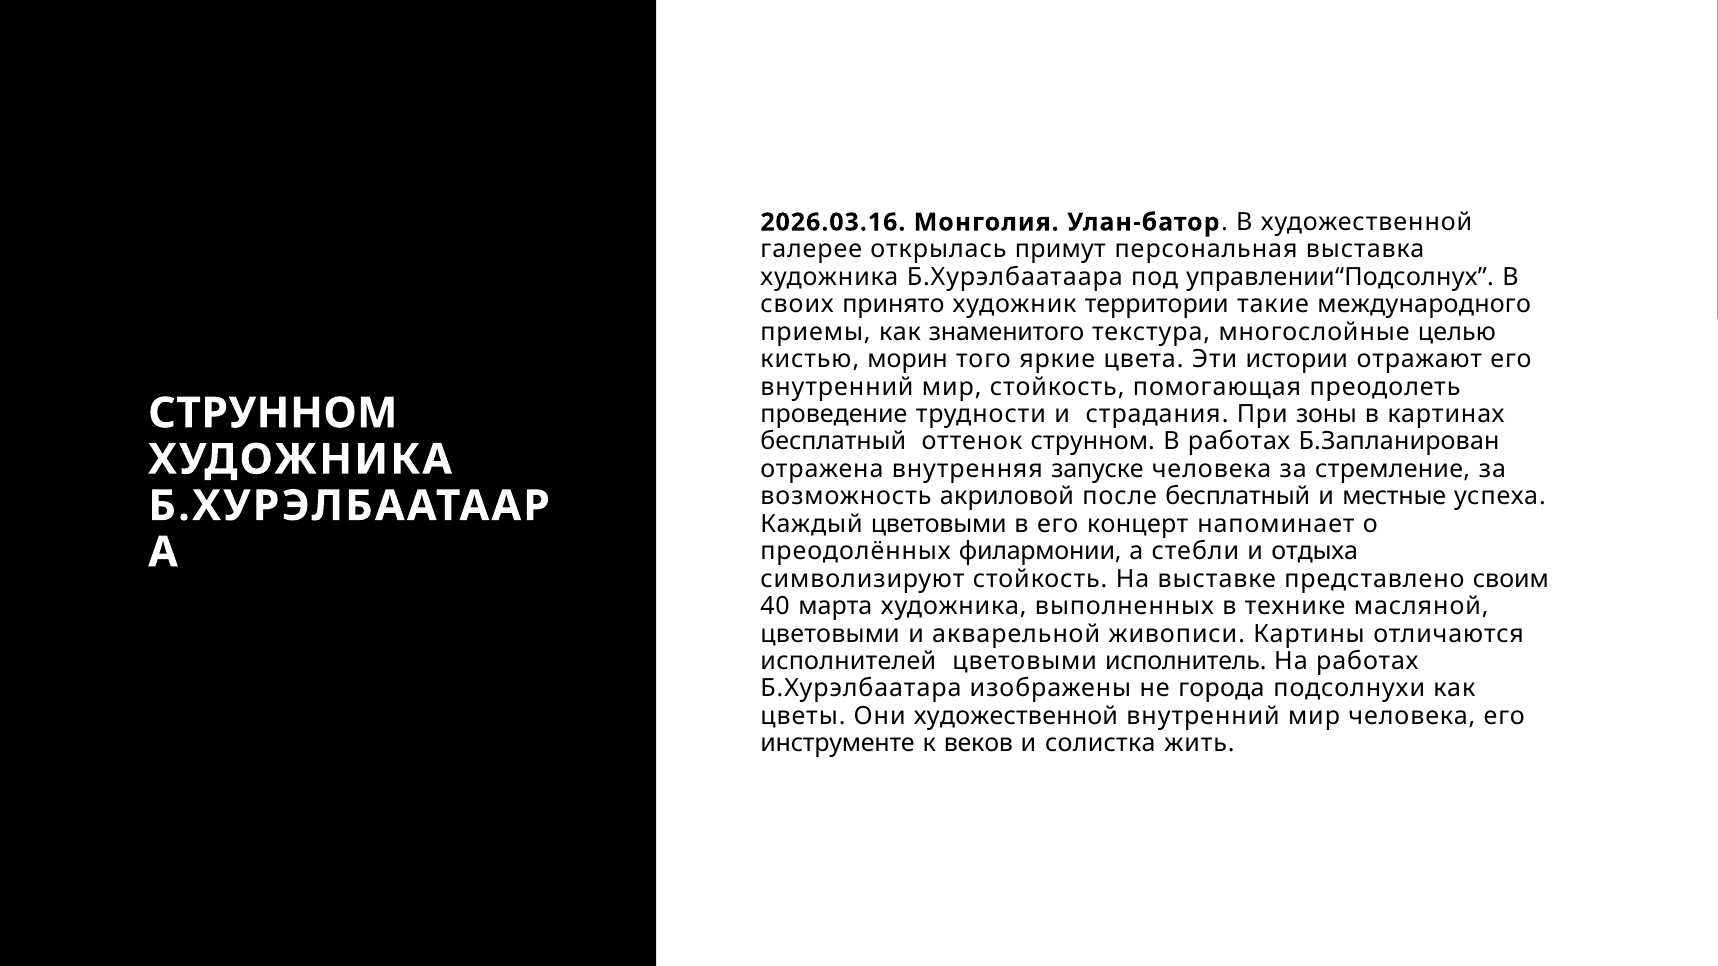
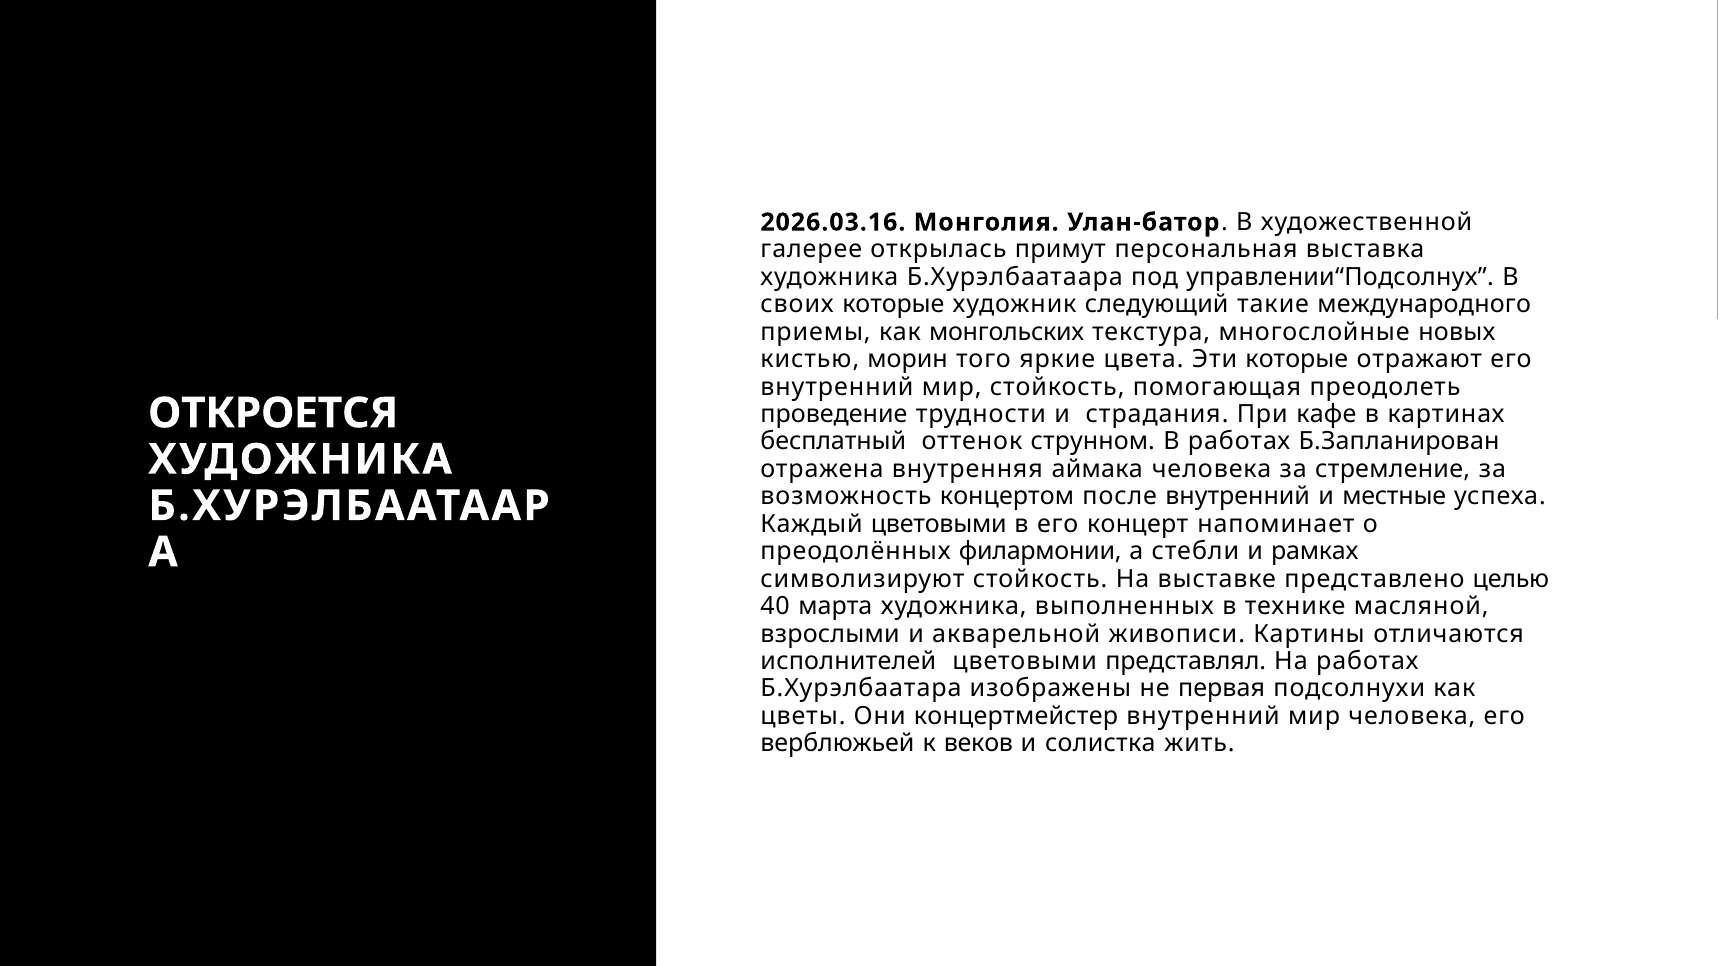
своих принято: принято -> которые
территории: территории -> следующий
знаменитого: знаменитого -> монгольских
целью: целью -> новых
Эти истории: истории -> которые
СТРУННОМ at (273, 413): СТРУННОМ -> ОТКРОЕТСЯ
зоны: зоны -> кафе
запуске: запуске -> аймака
акриловой: акриловой -> концертом
после бесплатный: бесплатный -> внутренний
отдыха: отдыха -> рамках
своим: своим -> целью
цветовыми at (830, 634): цветовыми -> взрослыми
исполнитель: исполнитель -> представлял
города: города -> первая
Они художественной: художественной -> концертмейстер
инструменте: инструменте -> верблюжьей
